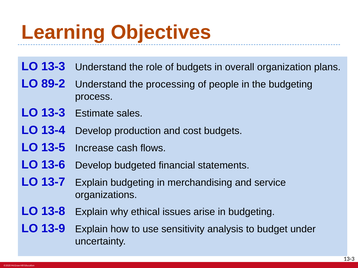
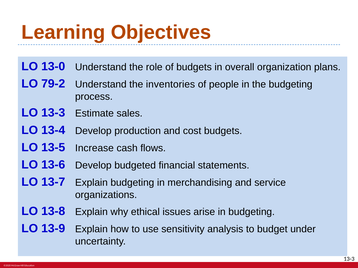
13-3 at (53, 66): 13-3 -> 13-0
89-2: 89-2 -> 79-2
processing: processing -> inventories
